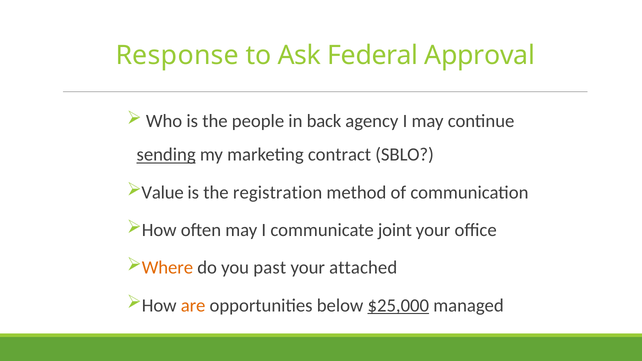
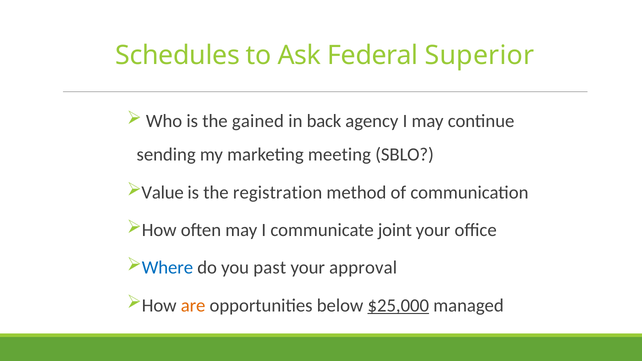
Response: Response -> Schedules
Approval: Approval -> Superior
people: people -> gained
sending underline: present -> none
contract: contract -> meeting
Where colour: orange -> blue
attached: attached -> approval
